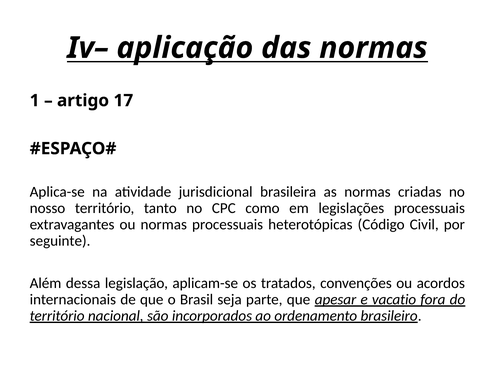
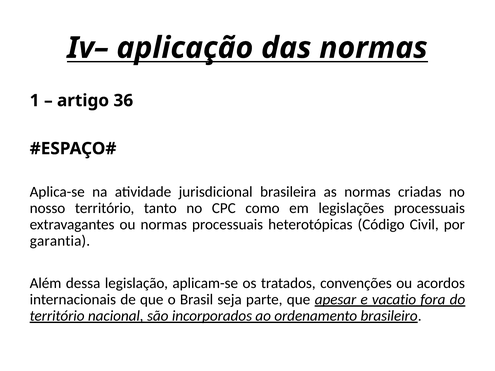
17: 17 -> 36
seguinte: seguinte -> garantia
